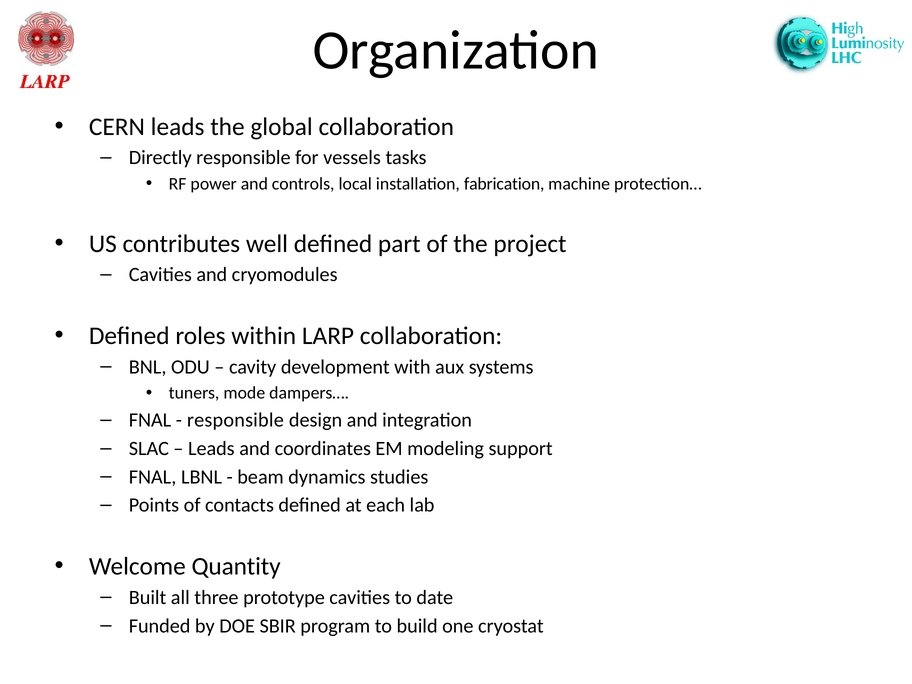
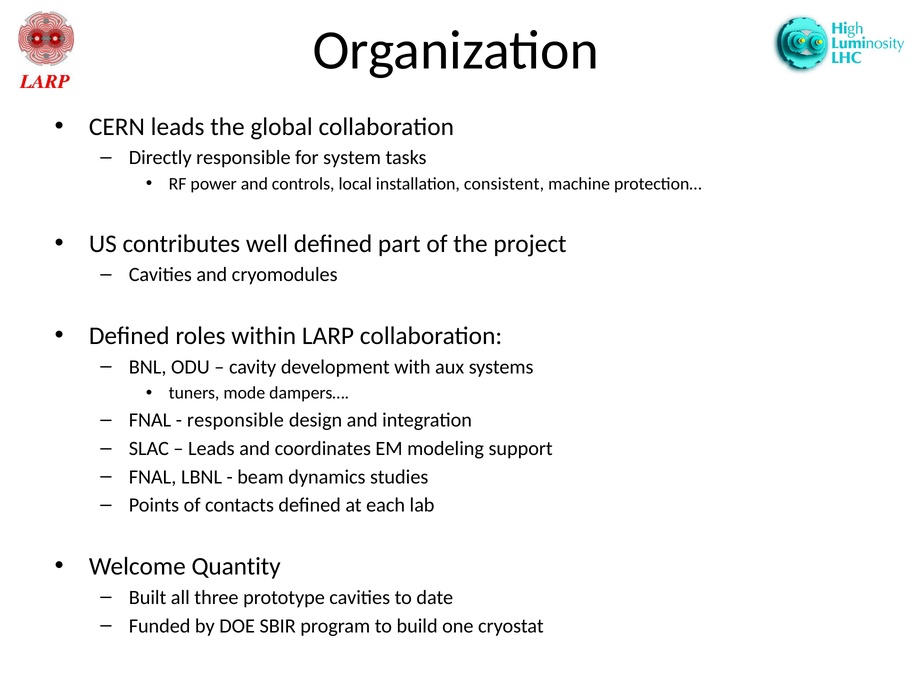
vessels: vessels -> system
fabrication: fabrication -> consistent
